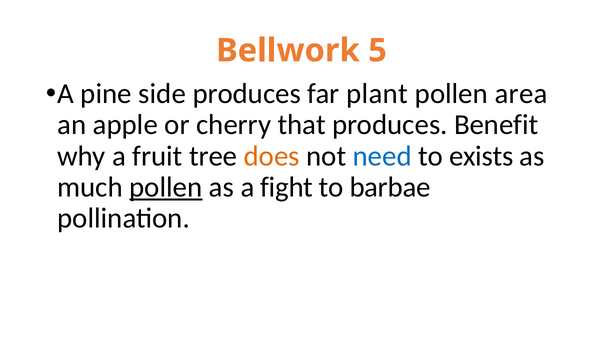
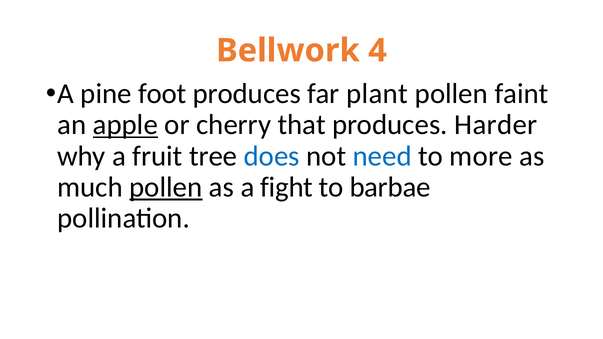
5: 5 -> 4
side: side -> foot
area: area -> faint
apple underline: none -> present
Benefit: Benefit -> Harder
does colour: orange -> blue
exists: exists -> more
